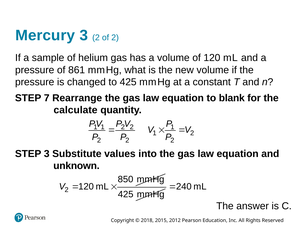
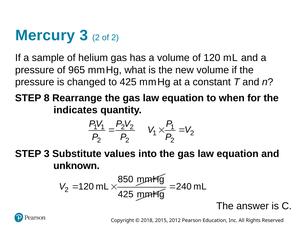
861: 861 -> 965
7: 7 -> 8
blank: blank -> when
calculate: calculate -> indicates
